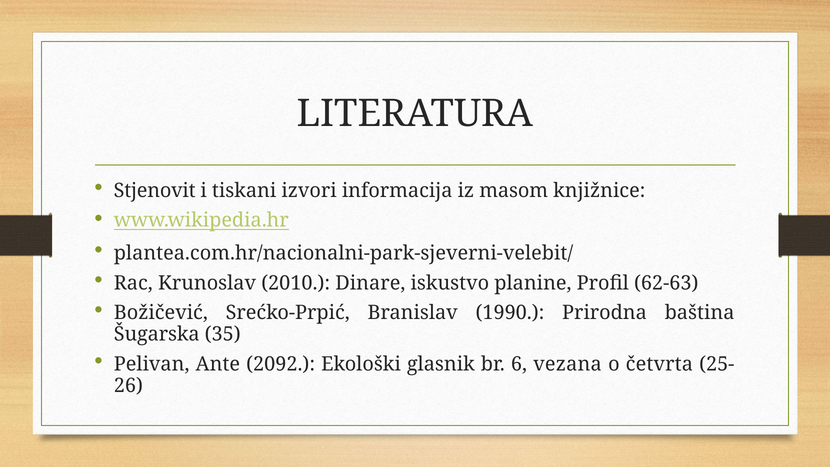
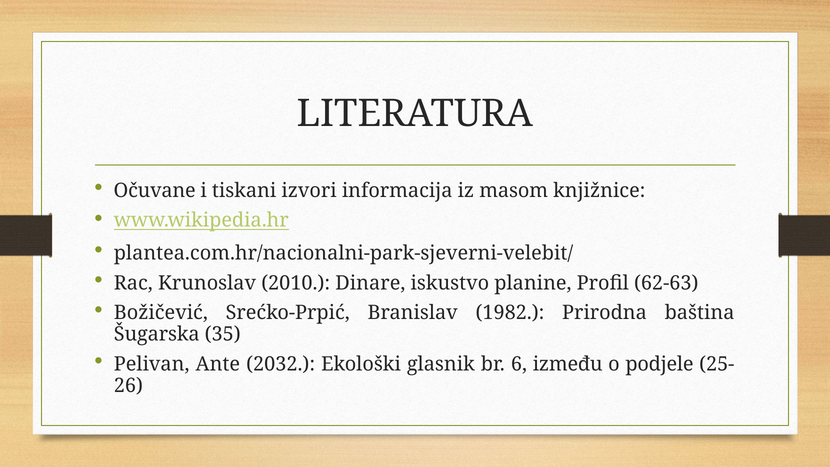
Stjenovit: Stjenovit -> Očuvane
1990: 1990 -> 1982
2092: 2092 -> 2032
vezana: vezana -> između
četvrta: četvrta -> podjele
